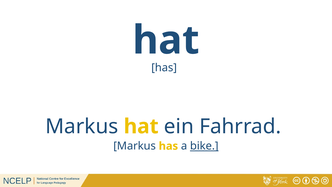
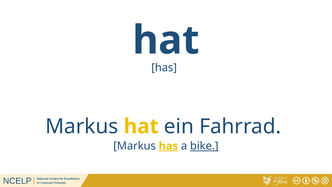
has at (168, 146) underline: none -> present
